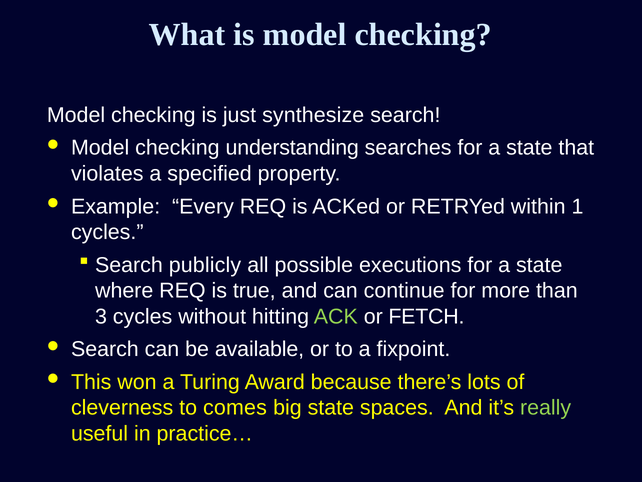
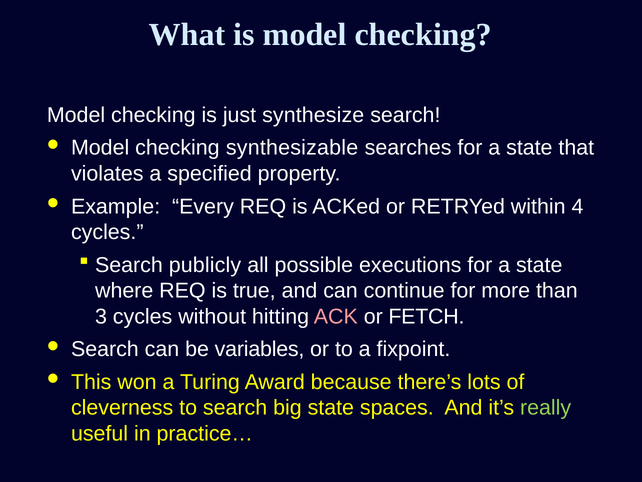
understanding: understanding -> synthesizable
1: 1 -> 4
ACK colour: light green -> pink
available: available -> variables
to comes: comes -> search
